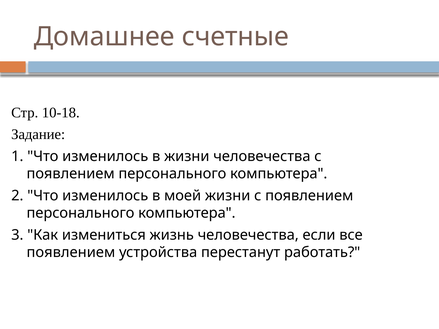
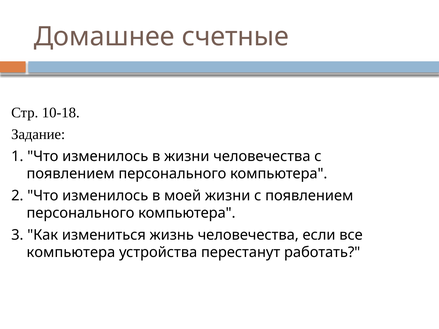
появлением at (71, 253): появлением -> компьютера
